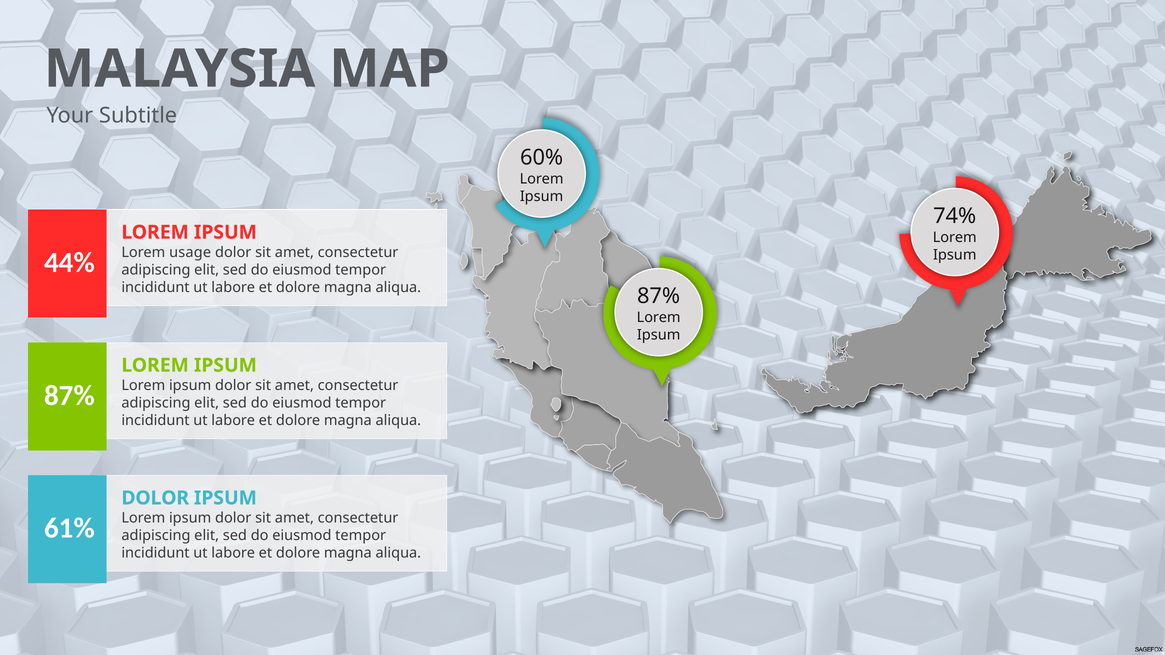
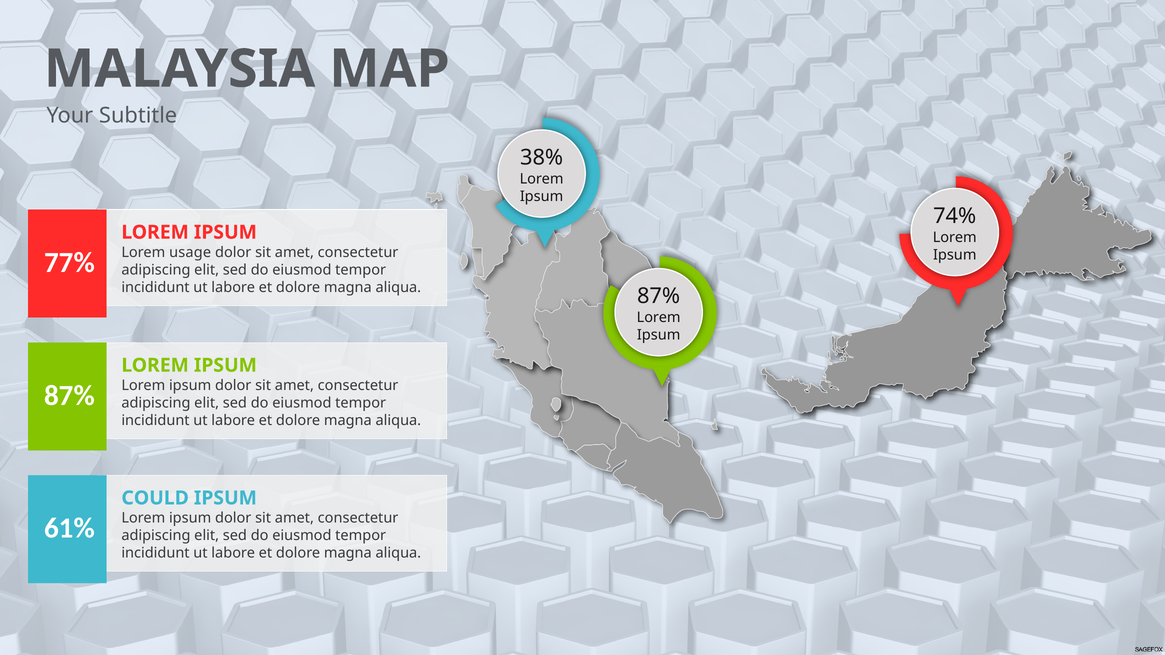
60%: 60% -> 38%
44%: 44% -> 77%
DOLOR at (155, 498): DOLOR -> COULD
